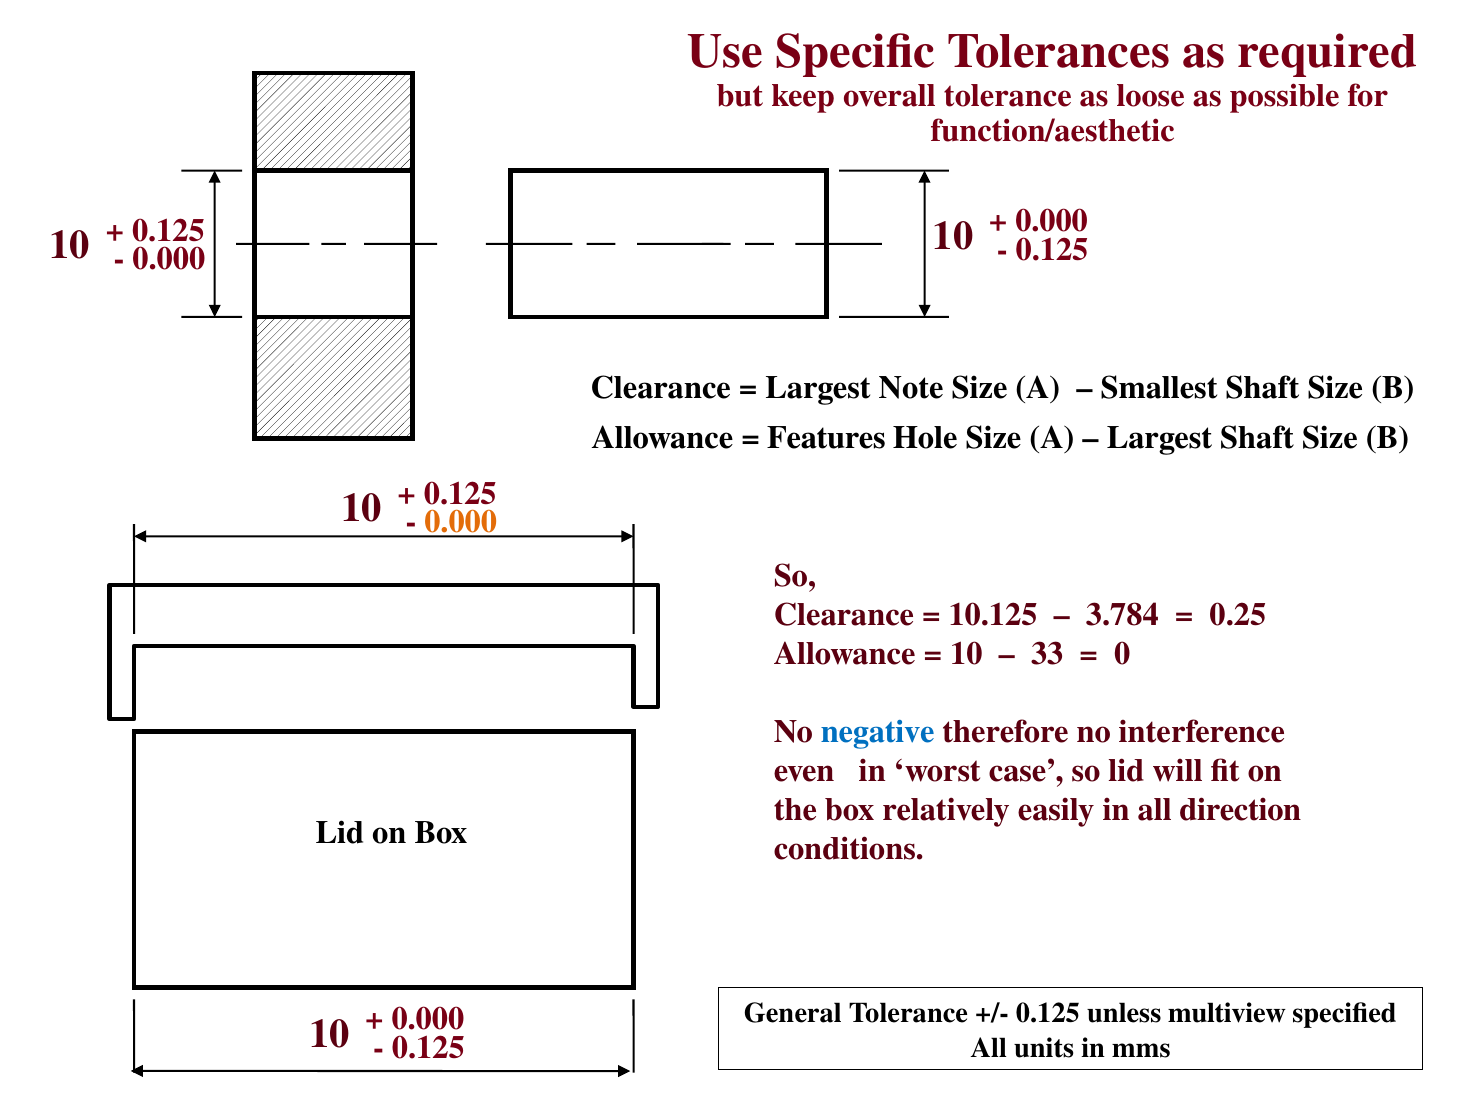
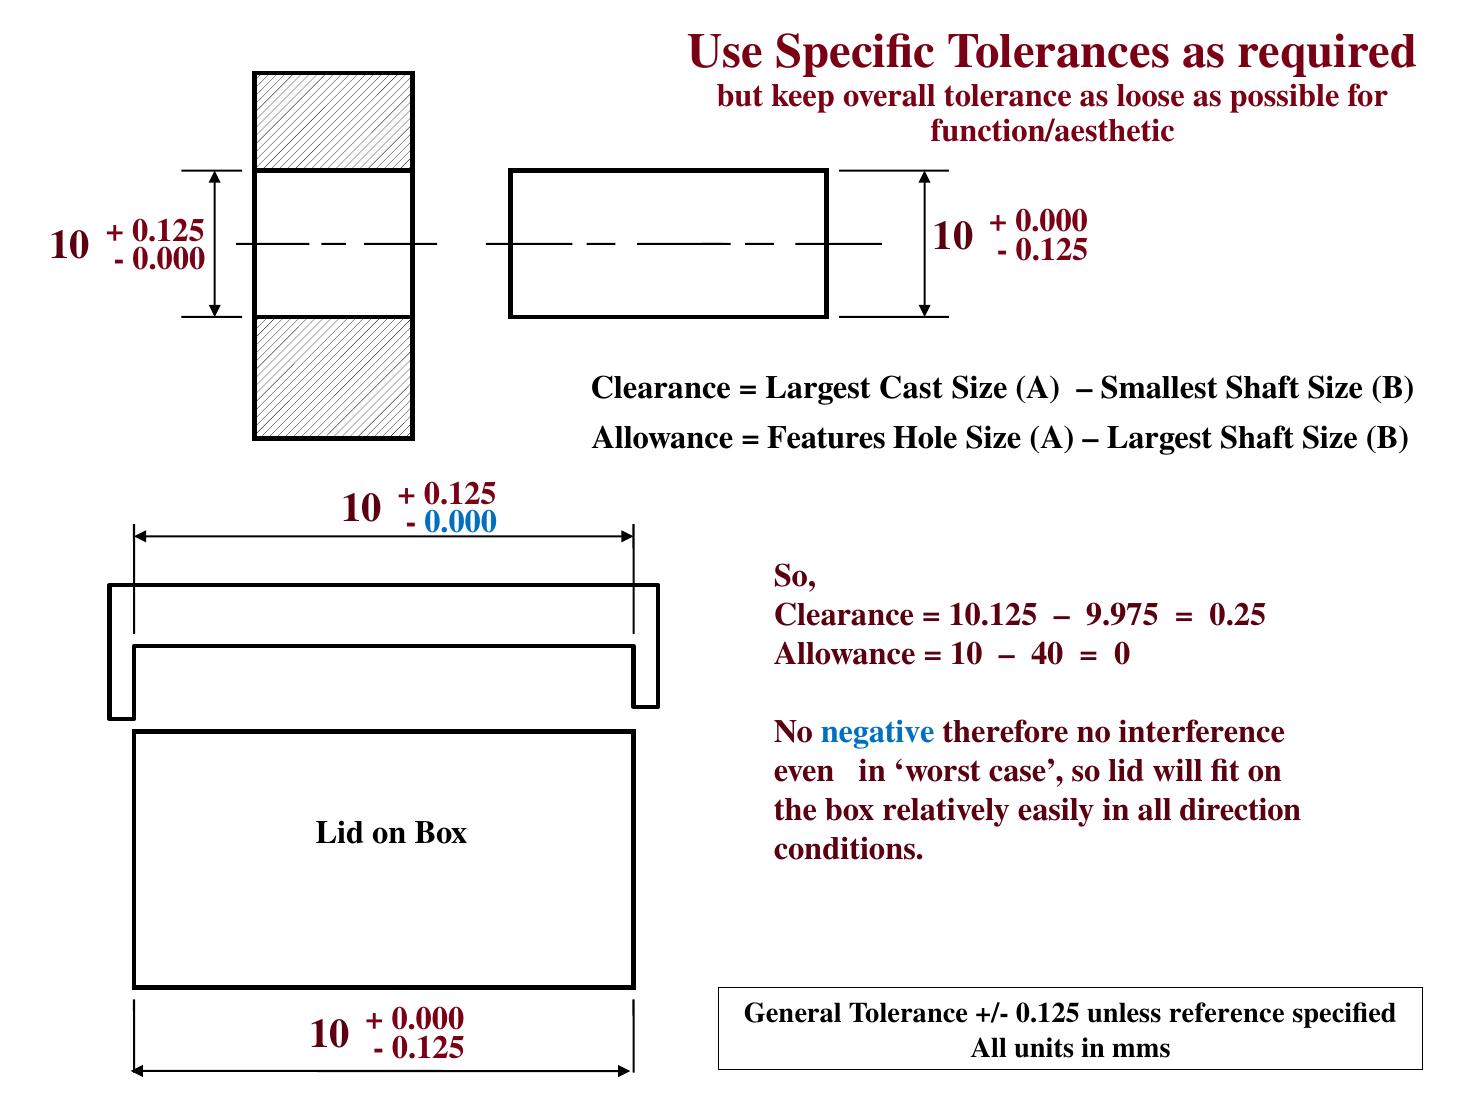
Note: Note -> Cast
0.000 at (461, 522) colour: orange -> blue
3.784: 3.784 -> 9.975
33: 33 -> 40
multiview: multiview -> reference
